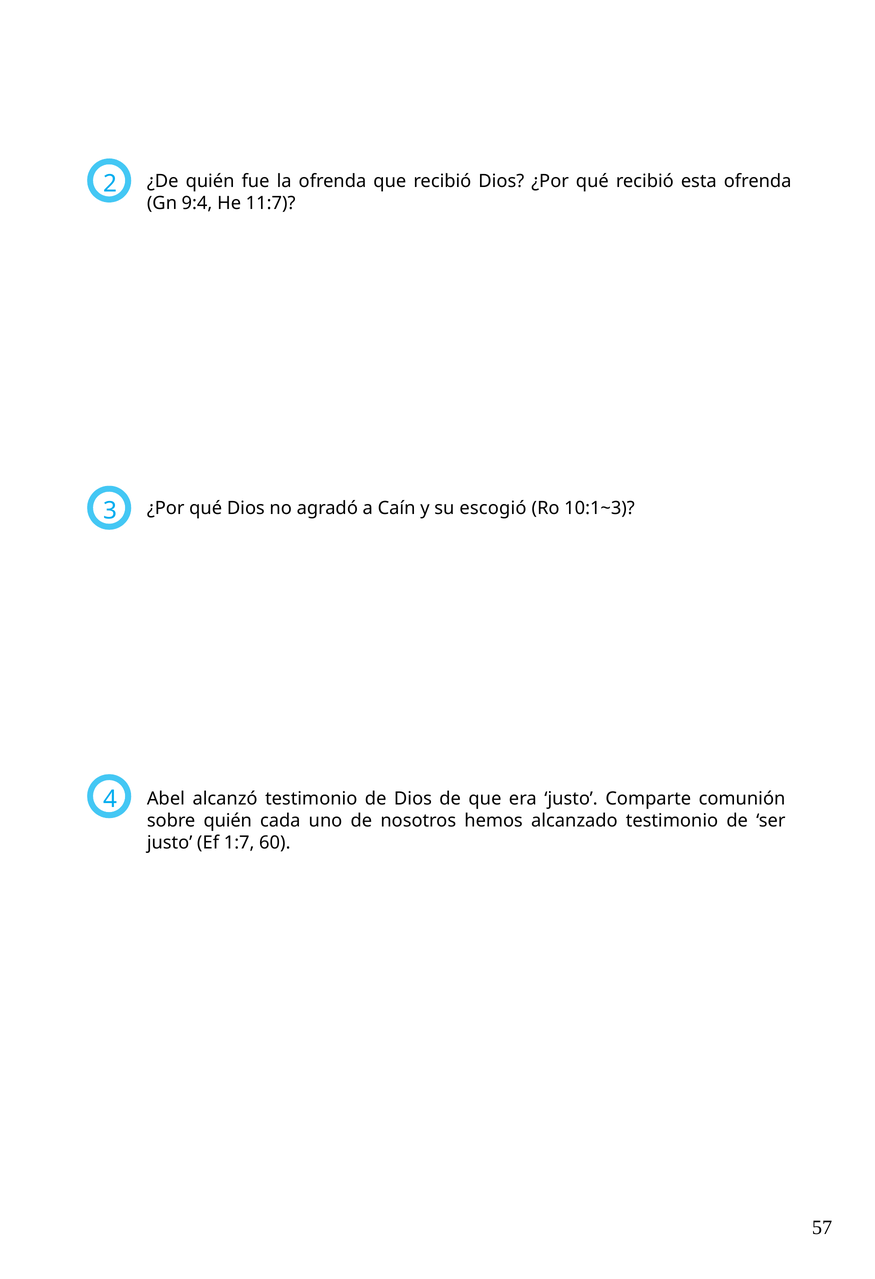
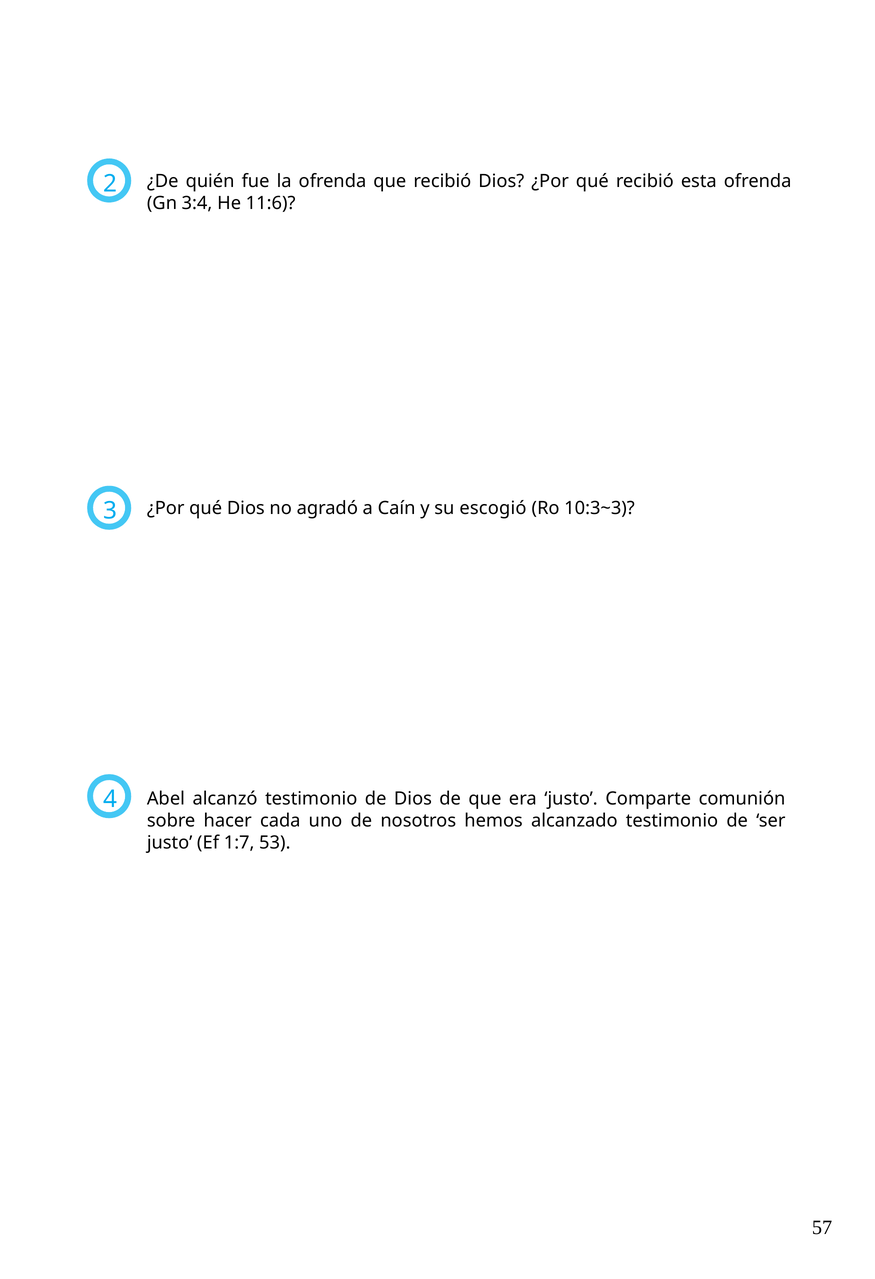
9:4: 9:4 -> 3:4
11:7: 11:7 -> 11:6
10:1~3: 10:1~3 -> 10:3~3
sobre quién: quién -> hacer
60: 60 -> 53
